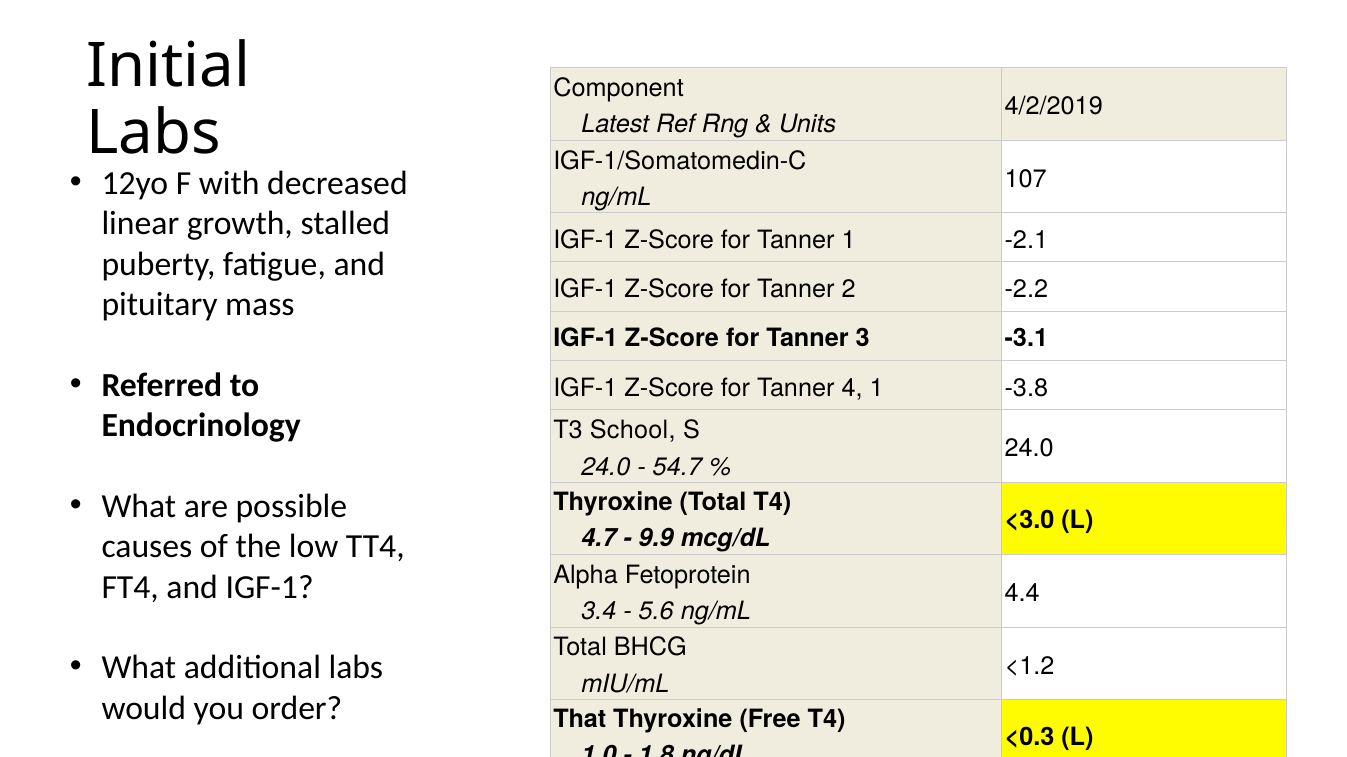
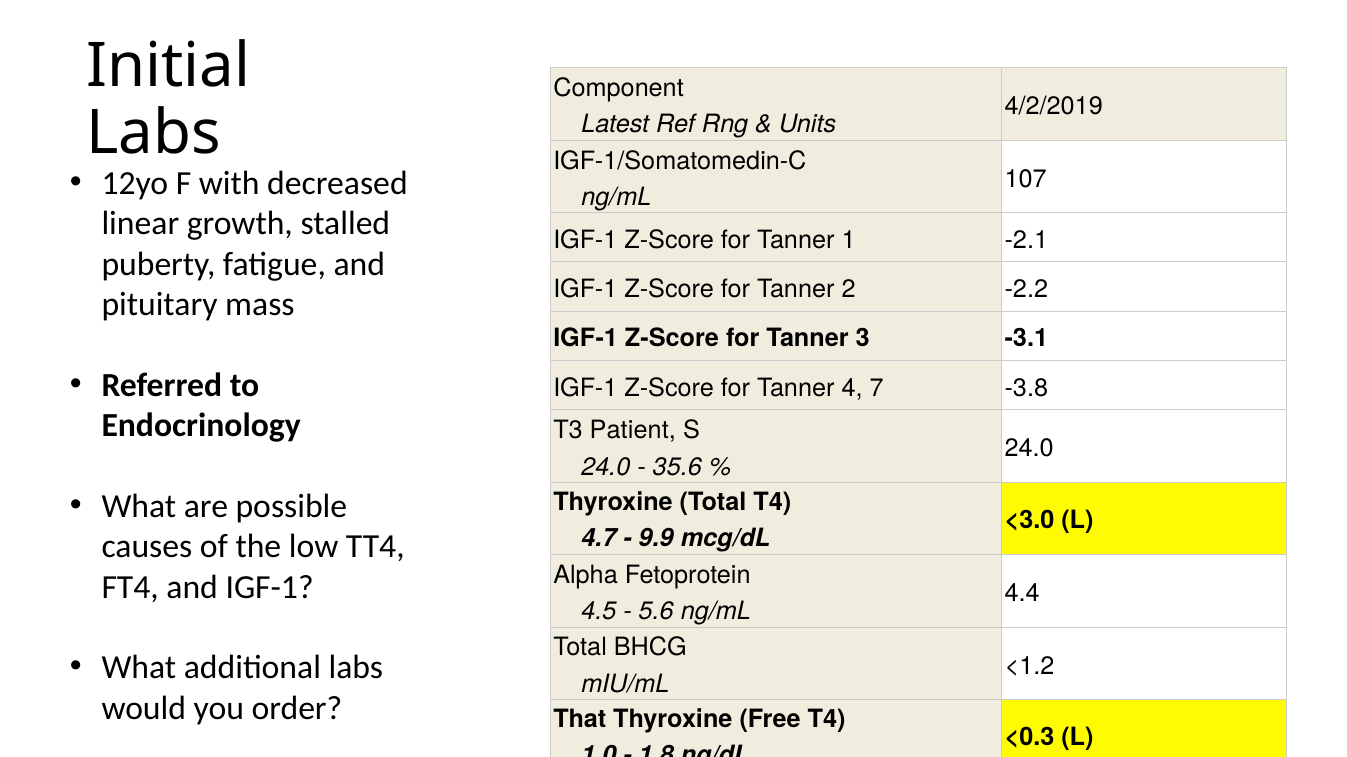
4 1: 1 -> 7
School: School -> Patient
54.7: 54.7 -> 35.6
3.4: 3.4 -> 4.5
